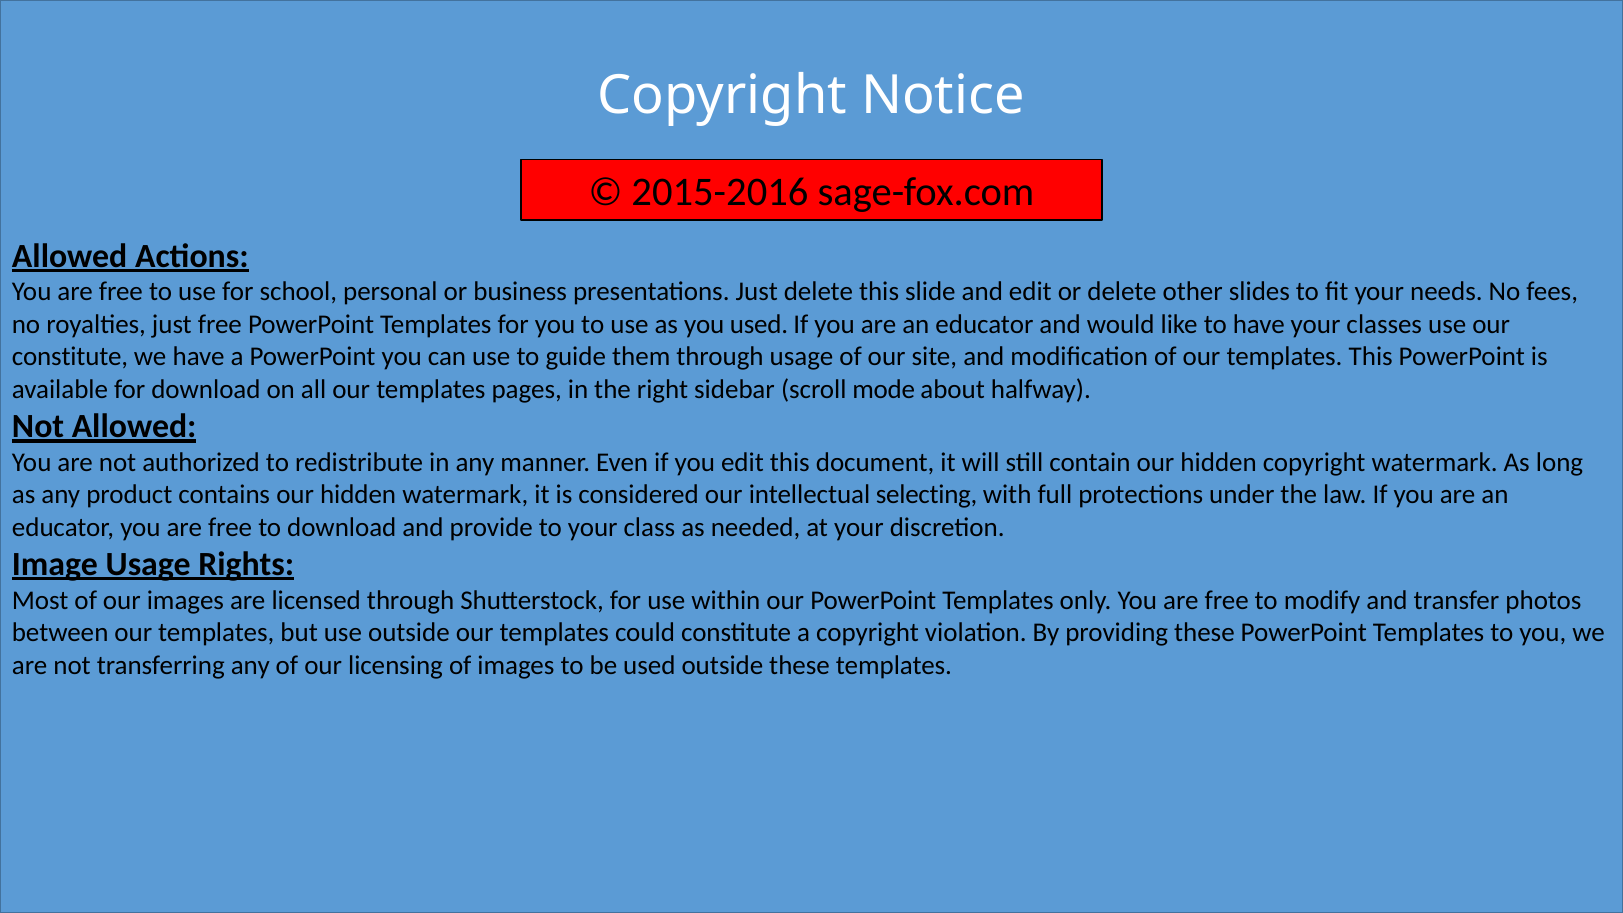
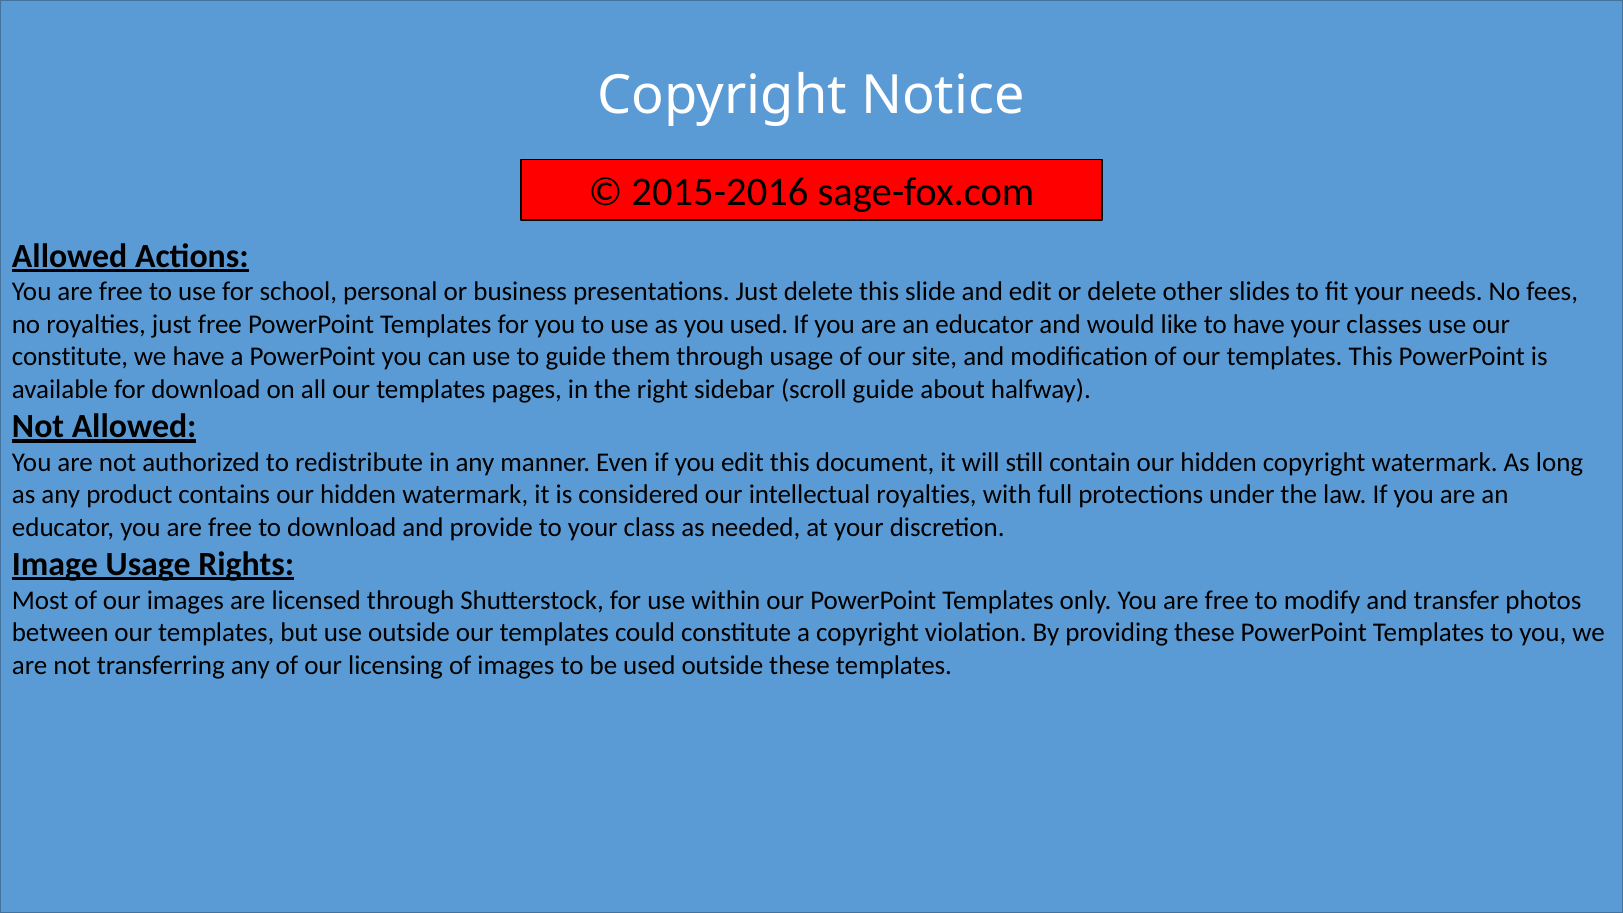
scroll mode: mode -> guide
intellectual selecting: selecting -> royalties
